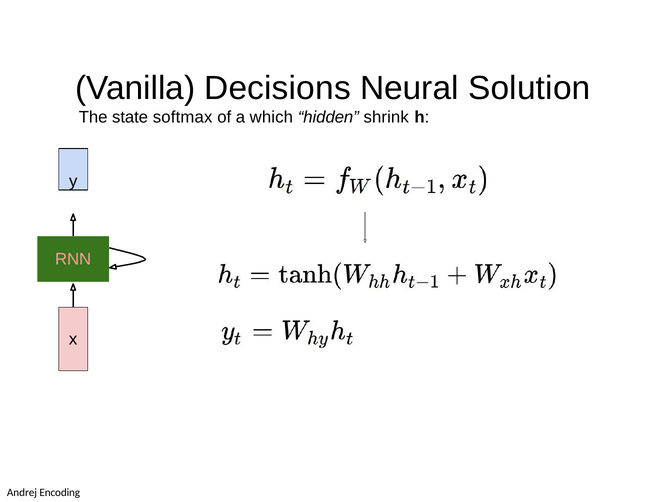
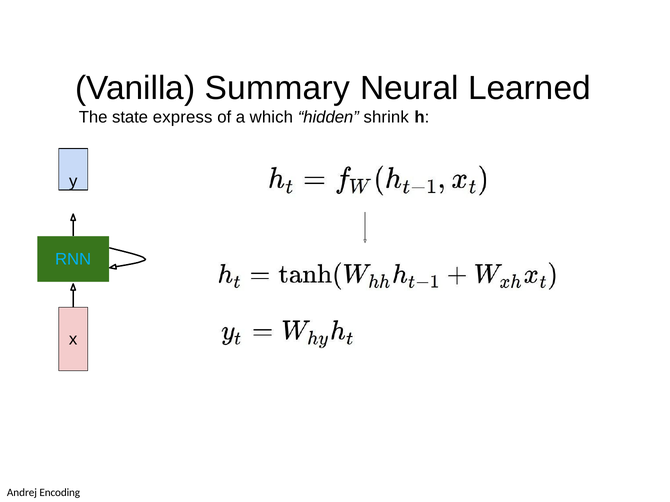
Decisions: Decisions -> Summary
Solution: Solution -> Learned
softmax: softmax -> express
RNN colour: pink -> light blue
